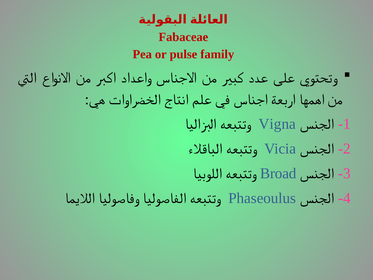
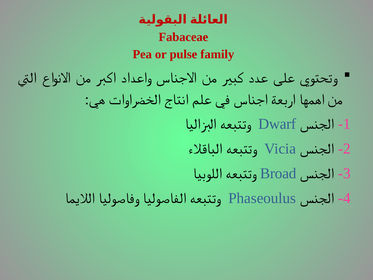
Vigna: Vigna -> Dwarf
